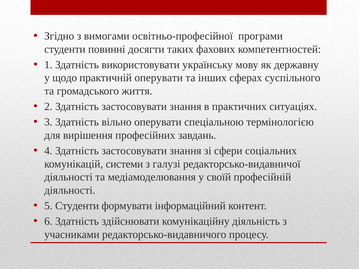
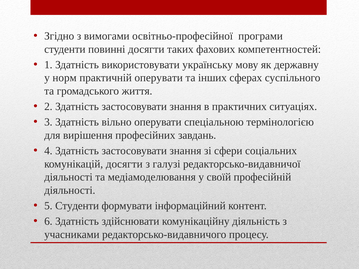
щодо: щодо -> норм
комунікацій системи: системи -> досягти
